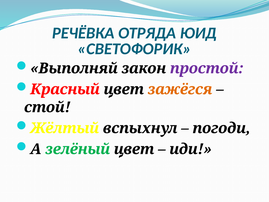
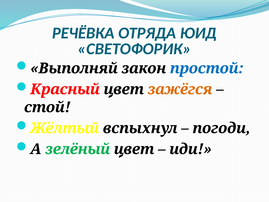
простой colour: purple -> blue
